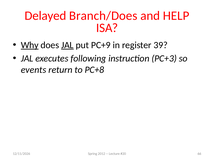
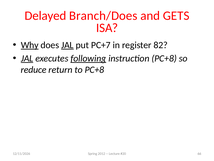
HELP: HELP -> GETS
PC+9: PC+9 -> PC+7
39: 39 -> 82
JAL at (27, 58) underline: none -> present
following underline: none -> present
instruction PC+3: PC+3 -> PC+8
events: events -> reduce
